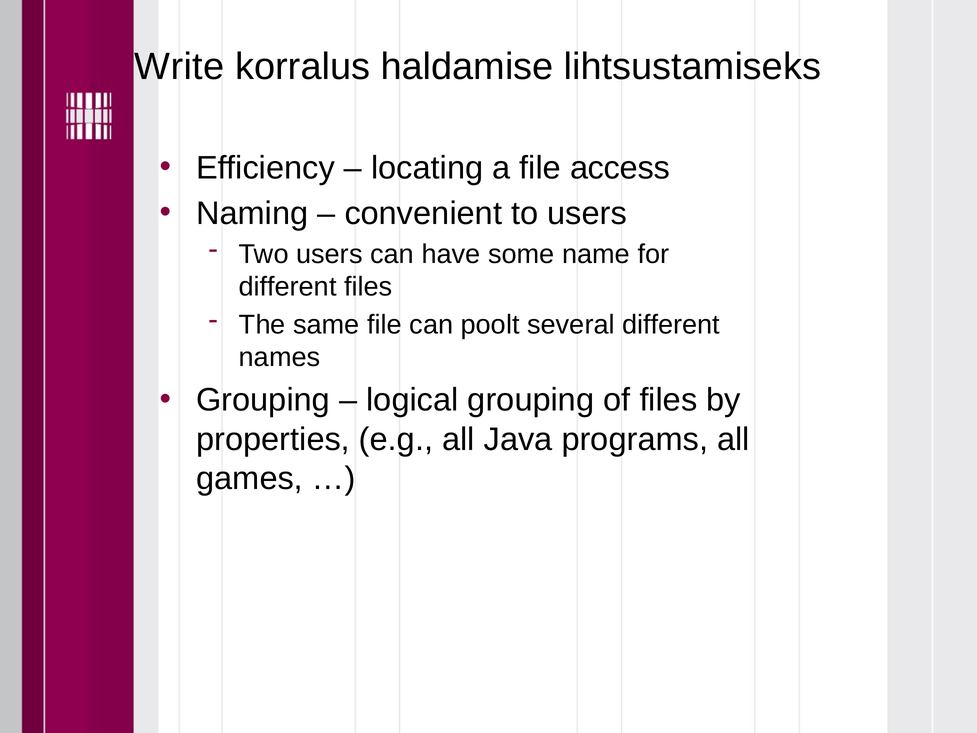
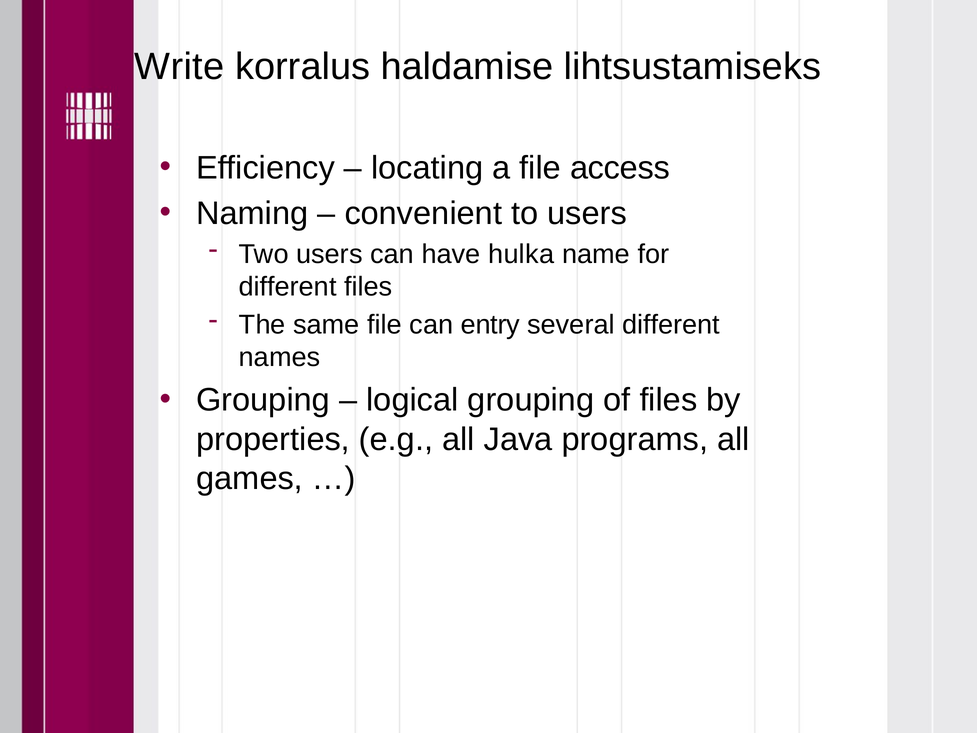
some: some -> hulka
poolt: poolt -> entry
